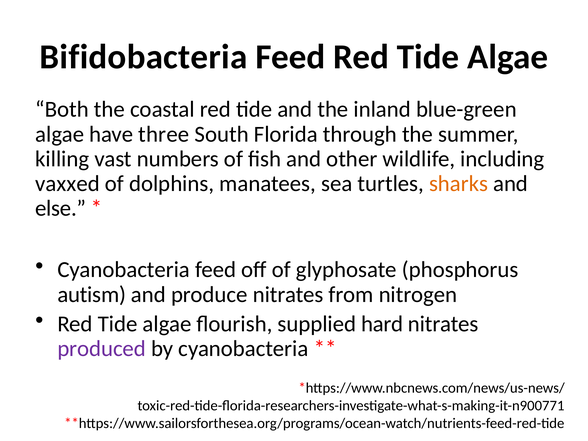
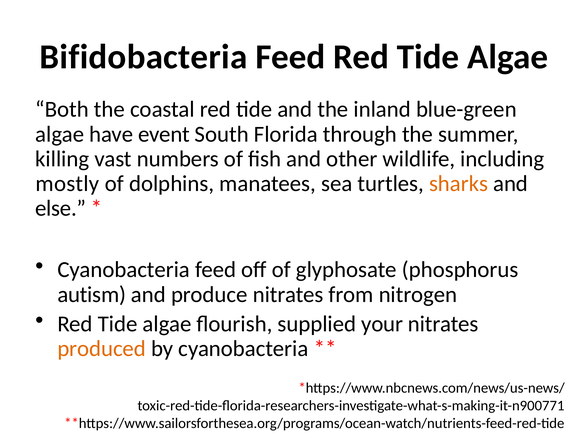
three: three -> event
vaxxed: vaxxed -> mostly
hard: hard -> your
produced colour: purple -> orange
